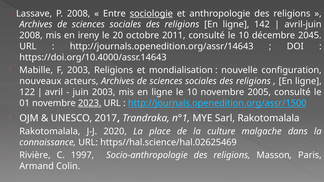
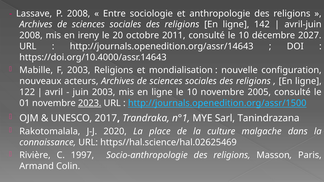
sociologie underline: present -> none
2045: 2045 -> 2027
Sarl Rakotomalala: Rakotomalala -> Tanindrazana
